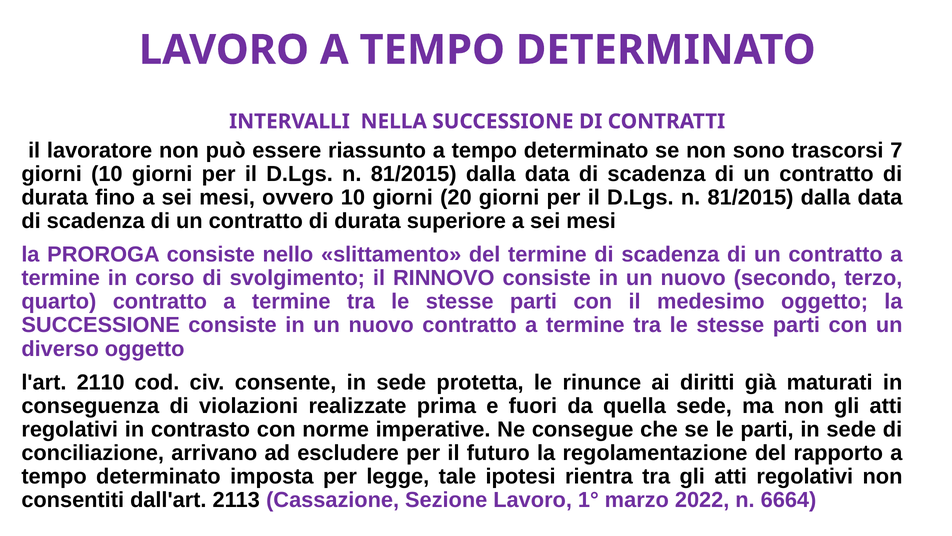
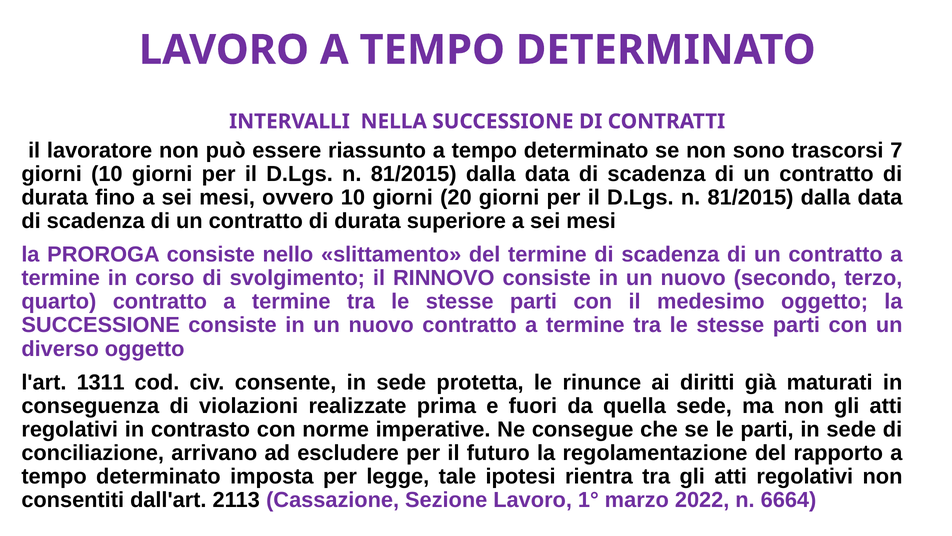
2110: 2110 -> 1311
